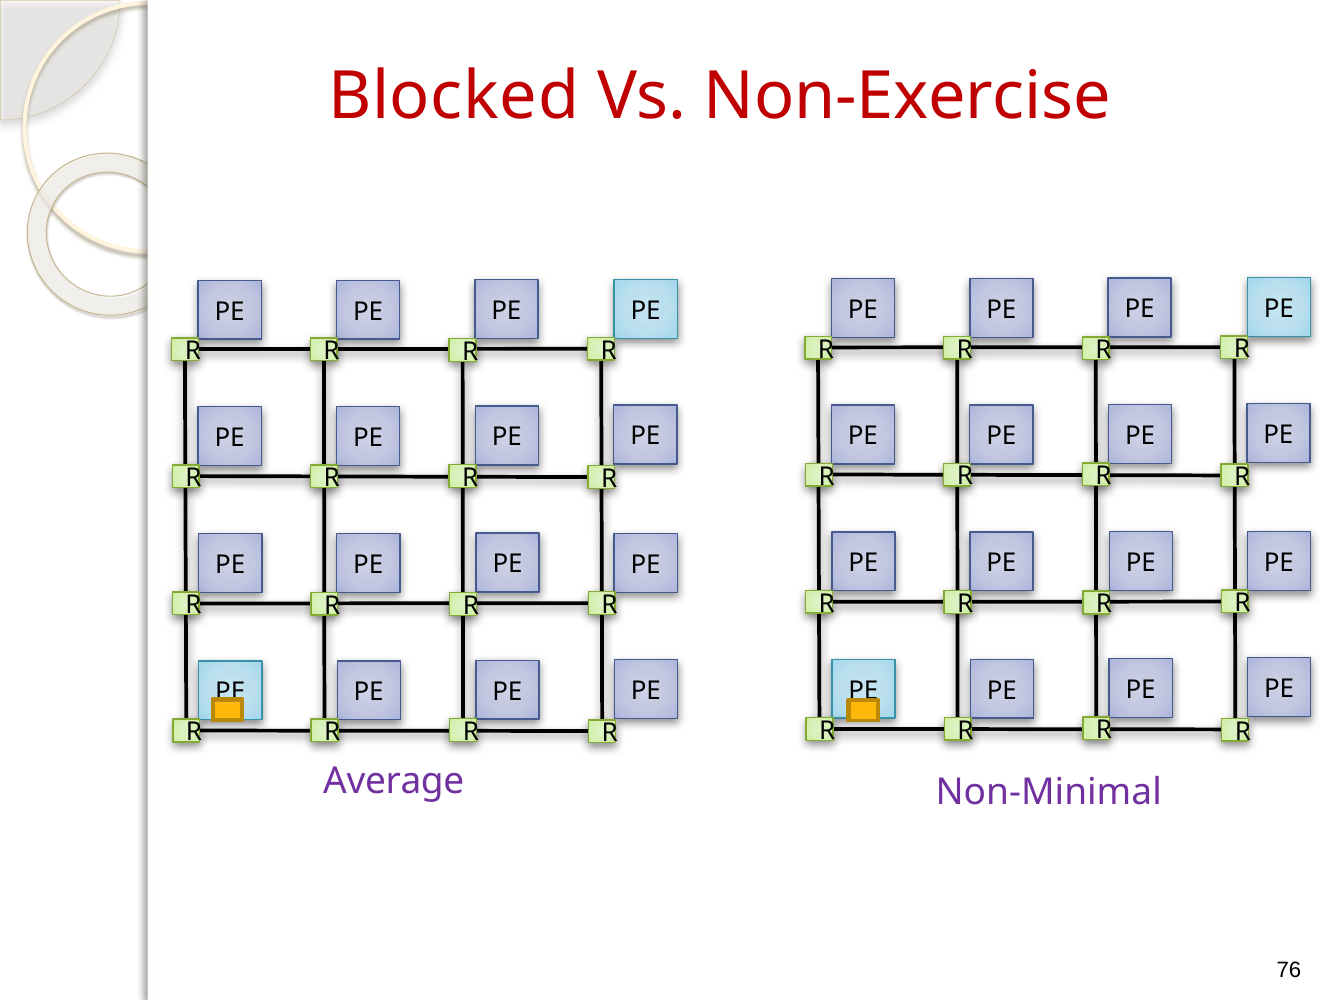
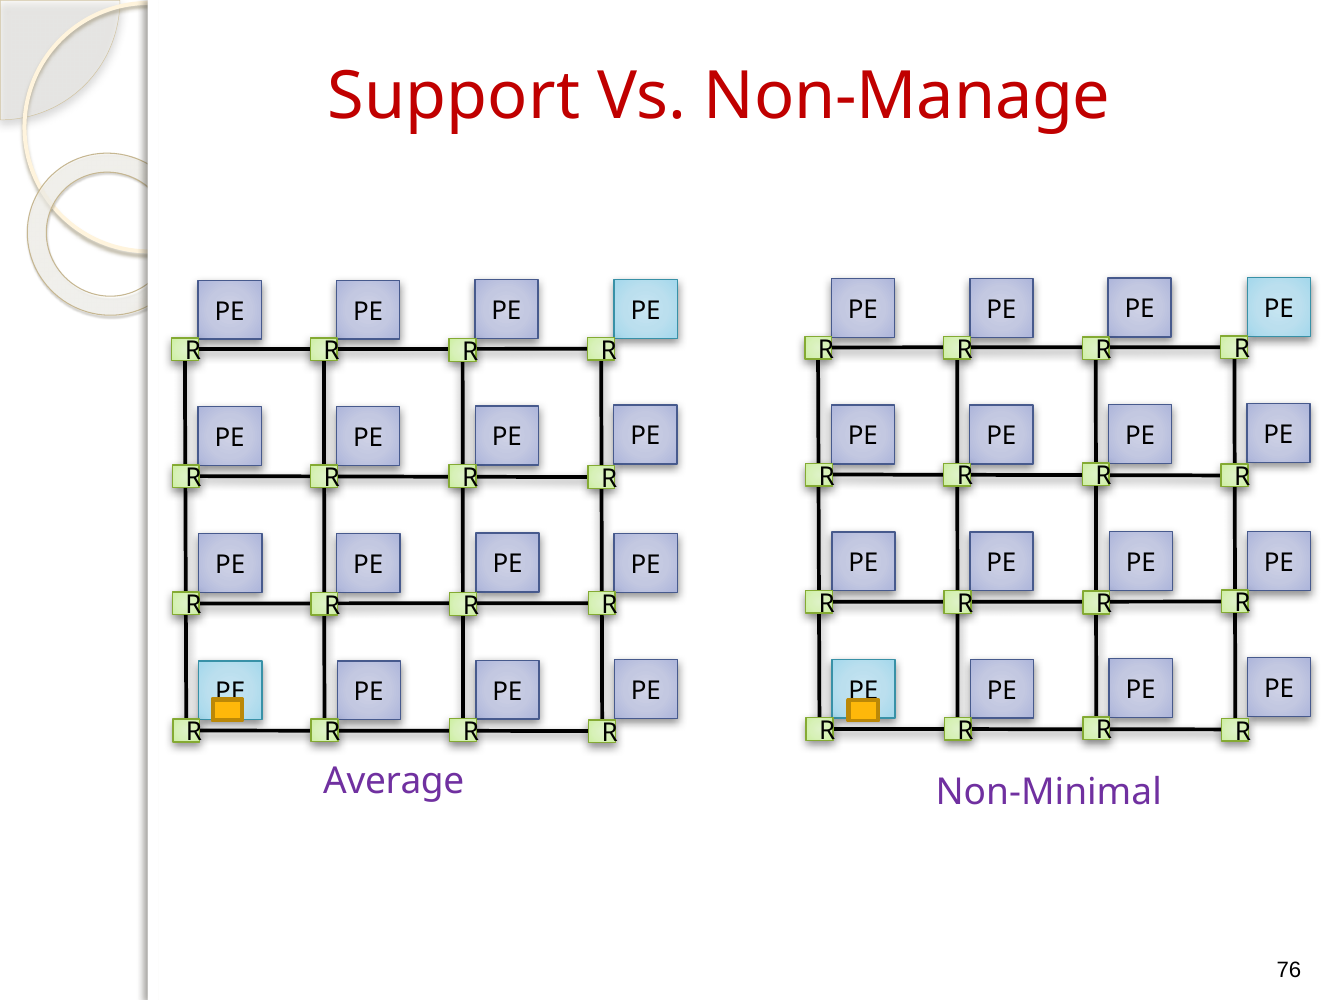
Blocked: Blocked -> Support
Non-Exercise: Non-Exercise -> Non-Manage
